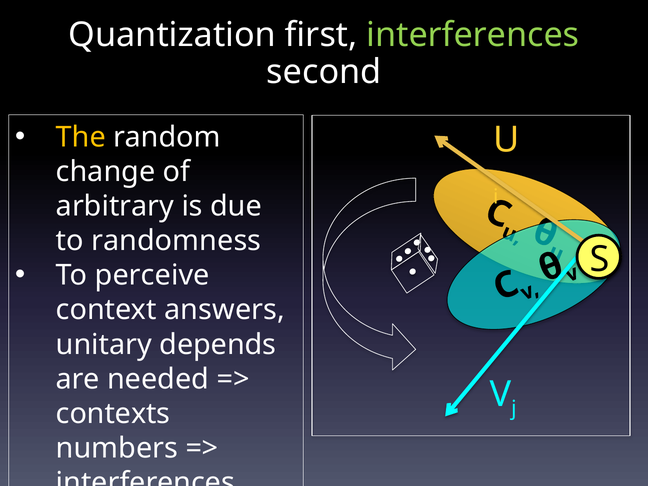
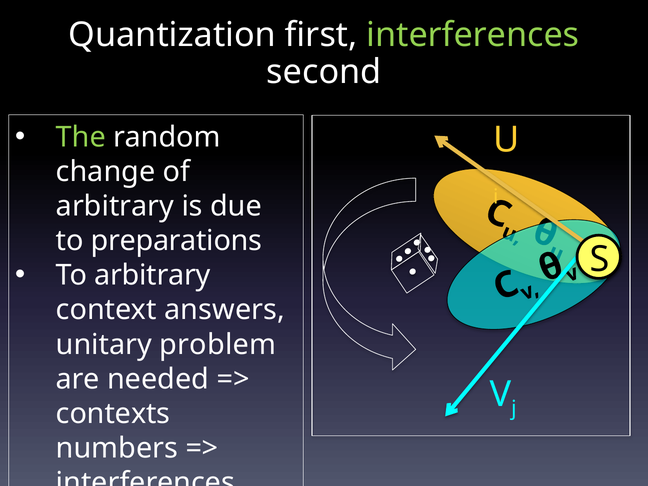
The colour: yellow -> light green
randomness: randomness -> preparations
To perceive: perceive -> arbitrary
depends: depends -> problem
